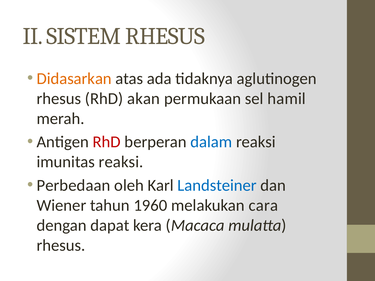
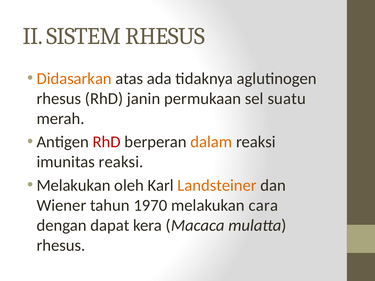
akan: akan -> janin
hamil: hamil -> suatu
dalam colour: blue -> orange
Perbedaan at (73, 185): Perbedaan -> Melakukan
Landsteiner colour: blue -> orange
1960: 1960 -> 1970
